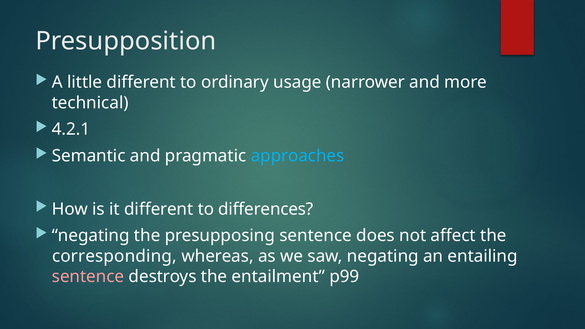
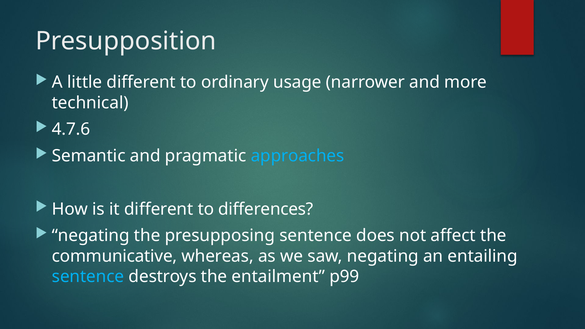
4.2.1: 4.2.1 -> 4.7.6
corresponding: corresponding -> communicative
sentence at (88, 277) colour: pink -> light blue
